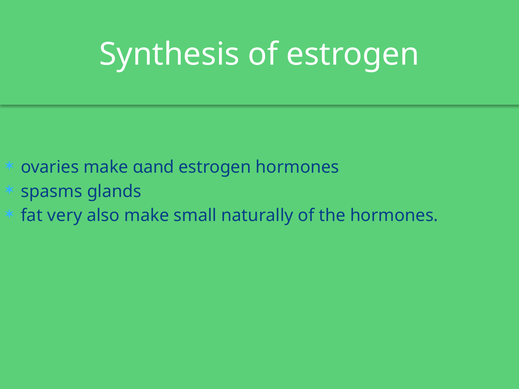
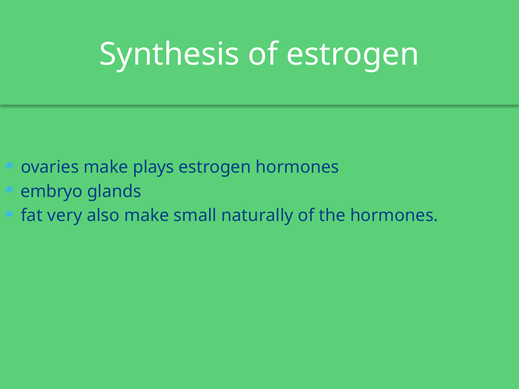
αand: αand -> plays
spasms: spasms -> embryo
